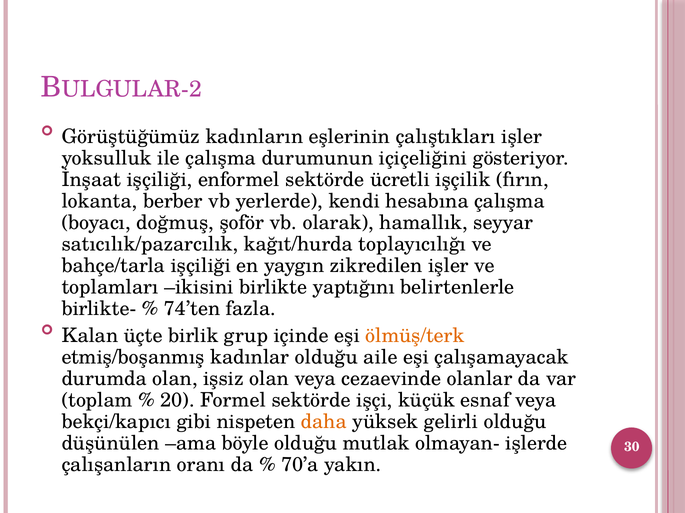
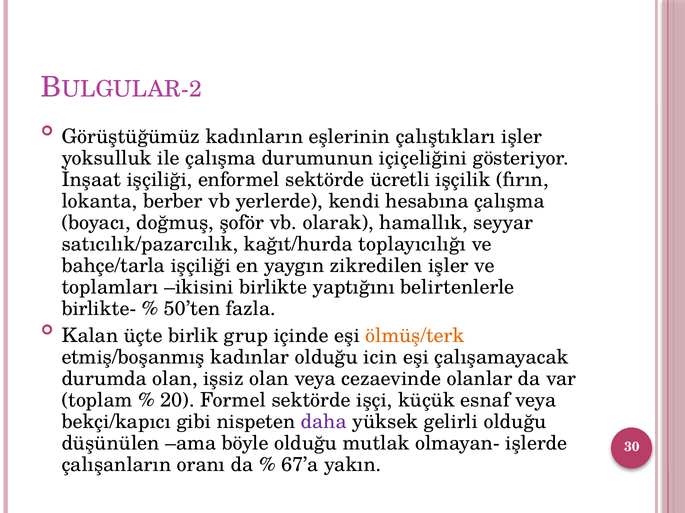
74’ten: 74’ten -> 50’ten
aile: aile -> icin
daha colour: orange -> purple
70’a: 70’a -> 67’a
